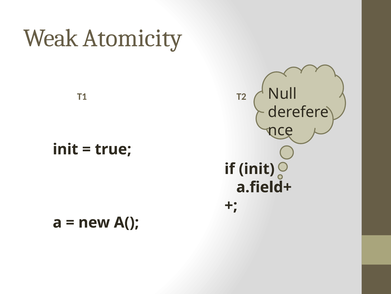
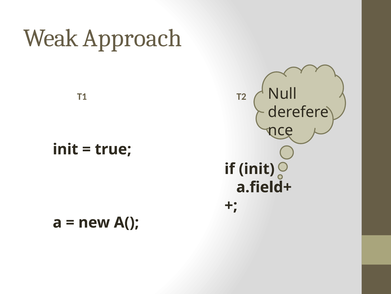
Atomicity: Atomicity -> Approach
